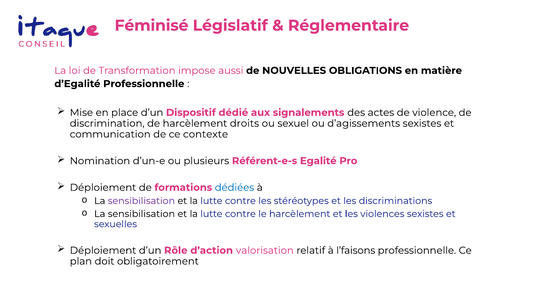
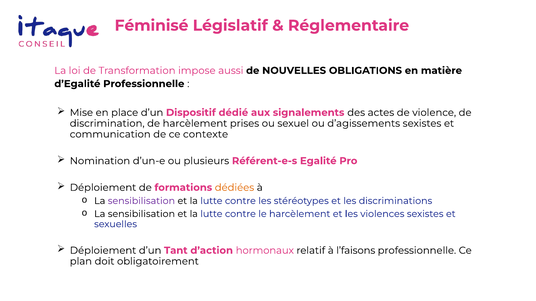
droits: droits -> prises
dédiées colour: blue -> orange
Rôle: Rôle -> Tant
valorisation: valorisation -> hormonaux
